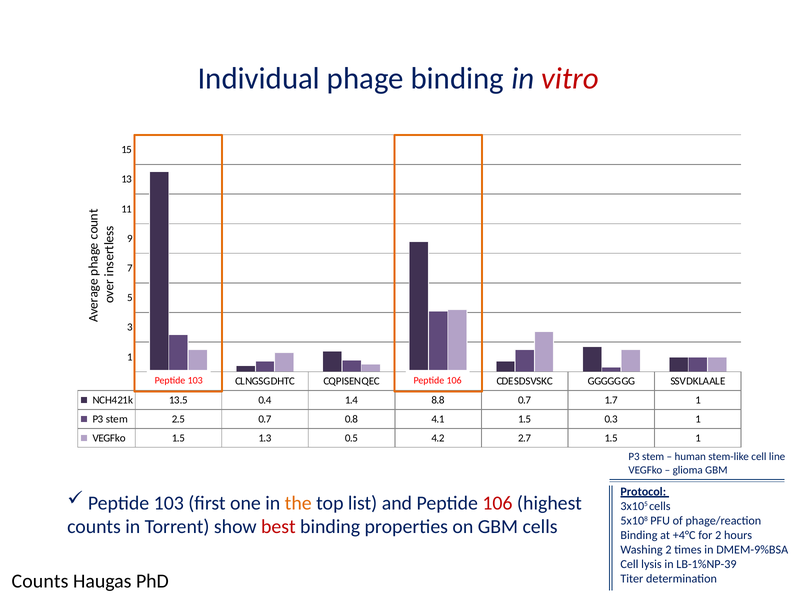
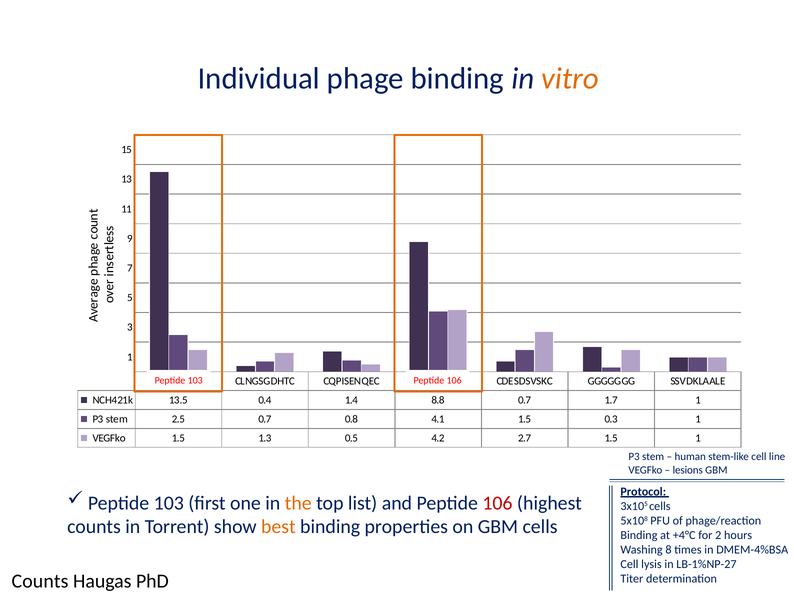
vitro colour: red -> orange
glioma: glioma -> lesions
best colour: red -> orange
Washing 2: 2 -> 8
DMEM-9%BSA: DMEM-9%BSA -> DMEM-4%BSA
LB-1%NP-39: LB-1%NP-39 -> LB-1%NP-27
